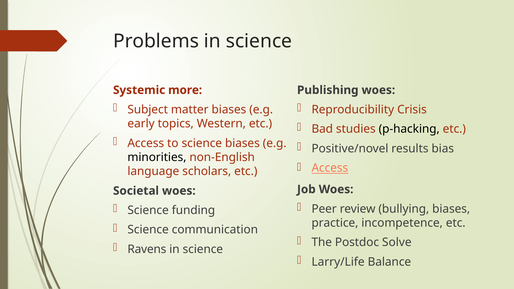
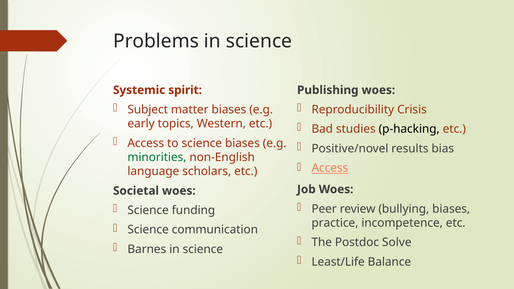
more: more -> spirit
minorities colour: black -> green
Ravens: Ravens -> Barnes
Larry/Life: Larry/Life -> Least/Life
